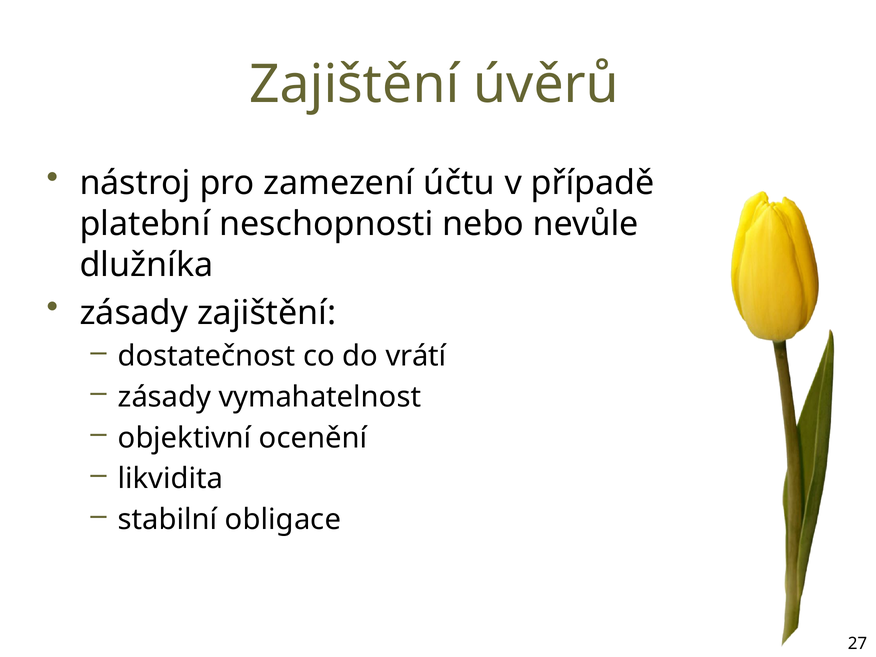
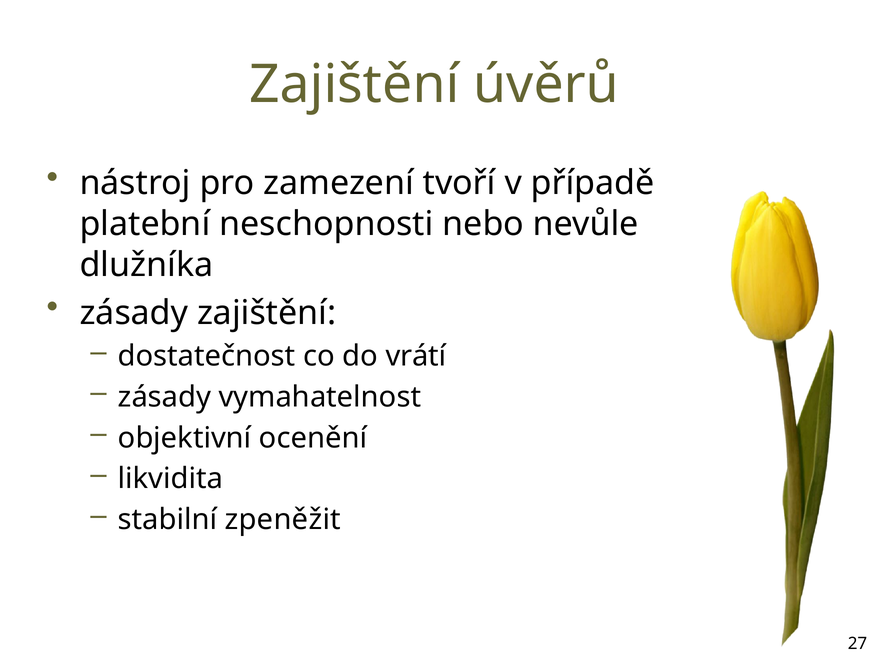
účtu: účtu -> tvoří
obligace: obligace -> zpeněžit
